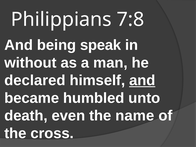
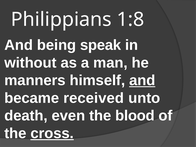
7:8: 7:8 -> 1:8
declared: declared -> manners
humbled: humbled -> received
name: name -> blood
cross underline: none -> present
